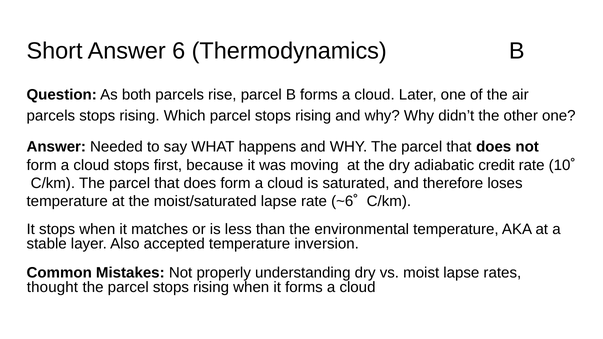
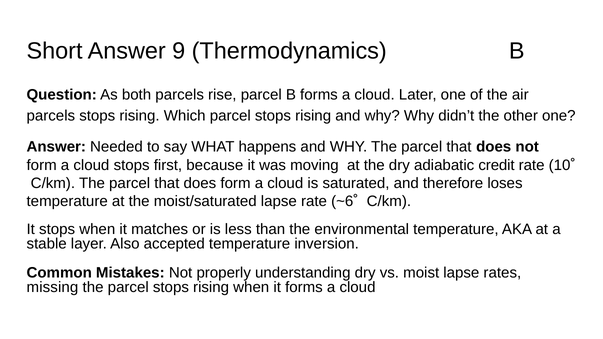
6: 6 -> 9
thought: thought -> missing
